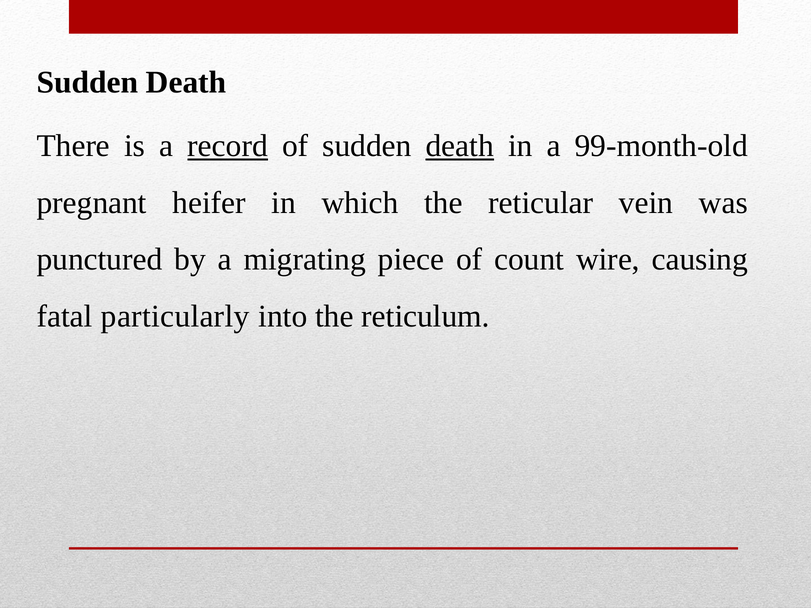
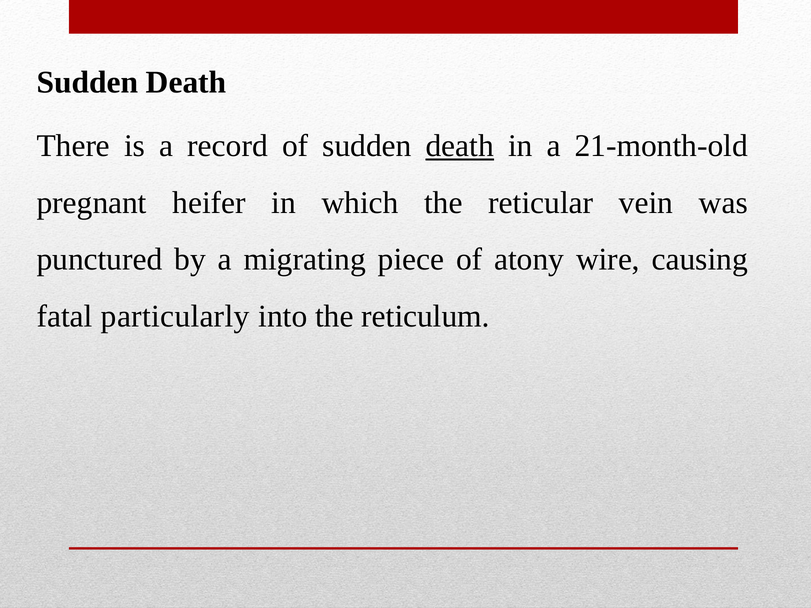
record underline: present -> none
99-month-old: 99-month-old -> 21-month-old
count: count -> atony
